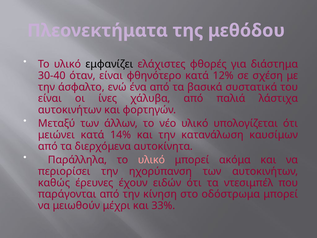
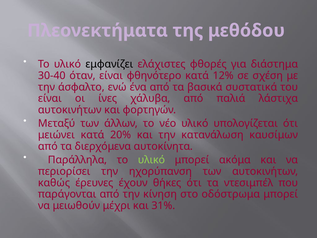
14%: 14% -> 20%
υλικό at (151, 160) colour: pink -> light green
ειδών: ειδών -> θήκες
33%: 33% -> 31%
